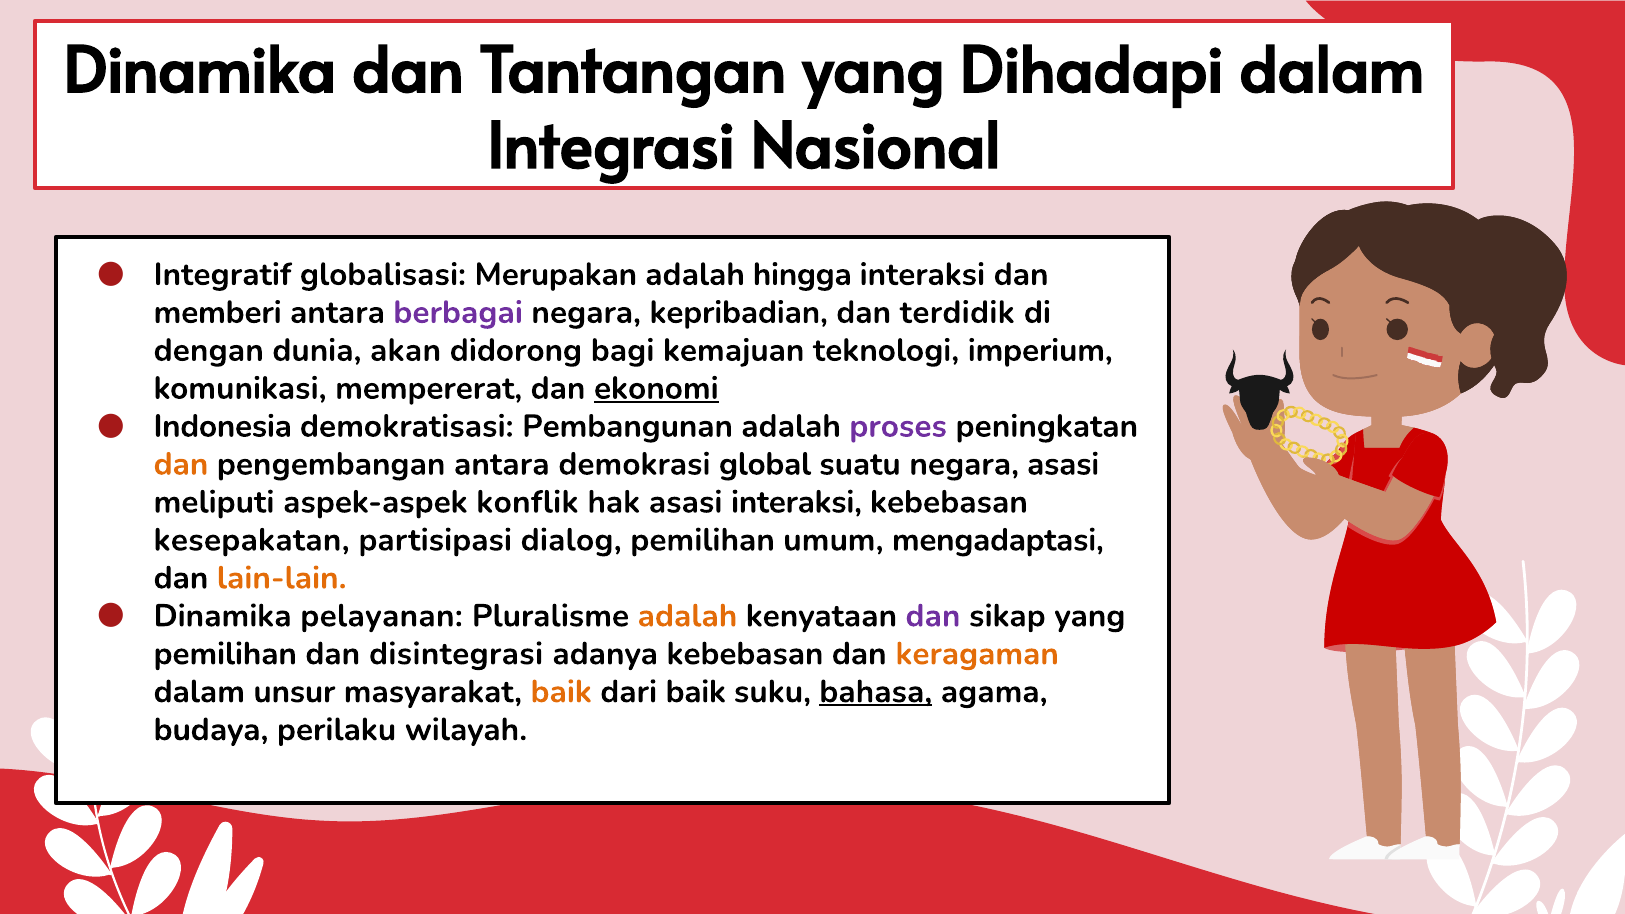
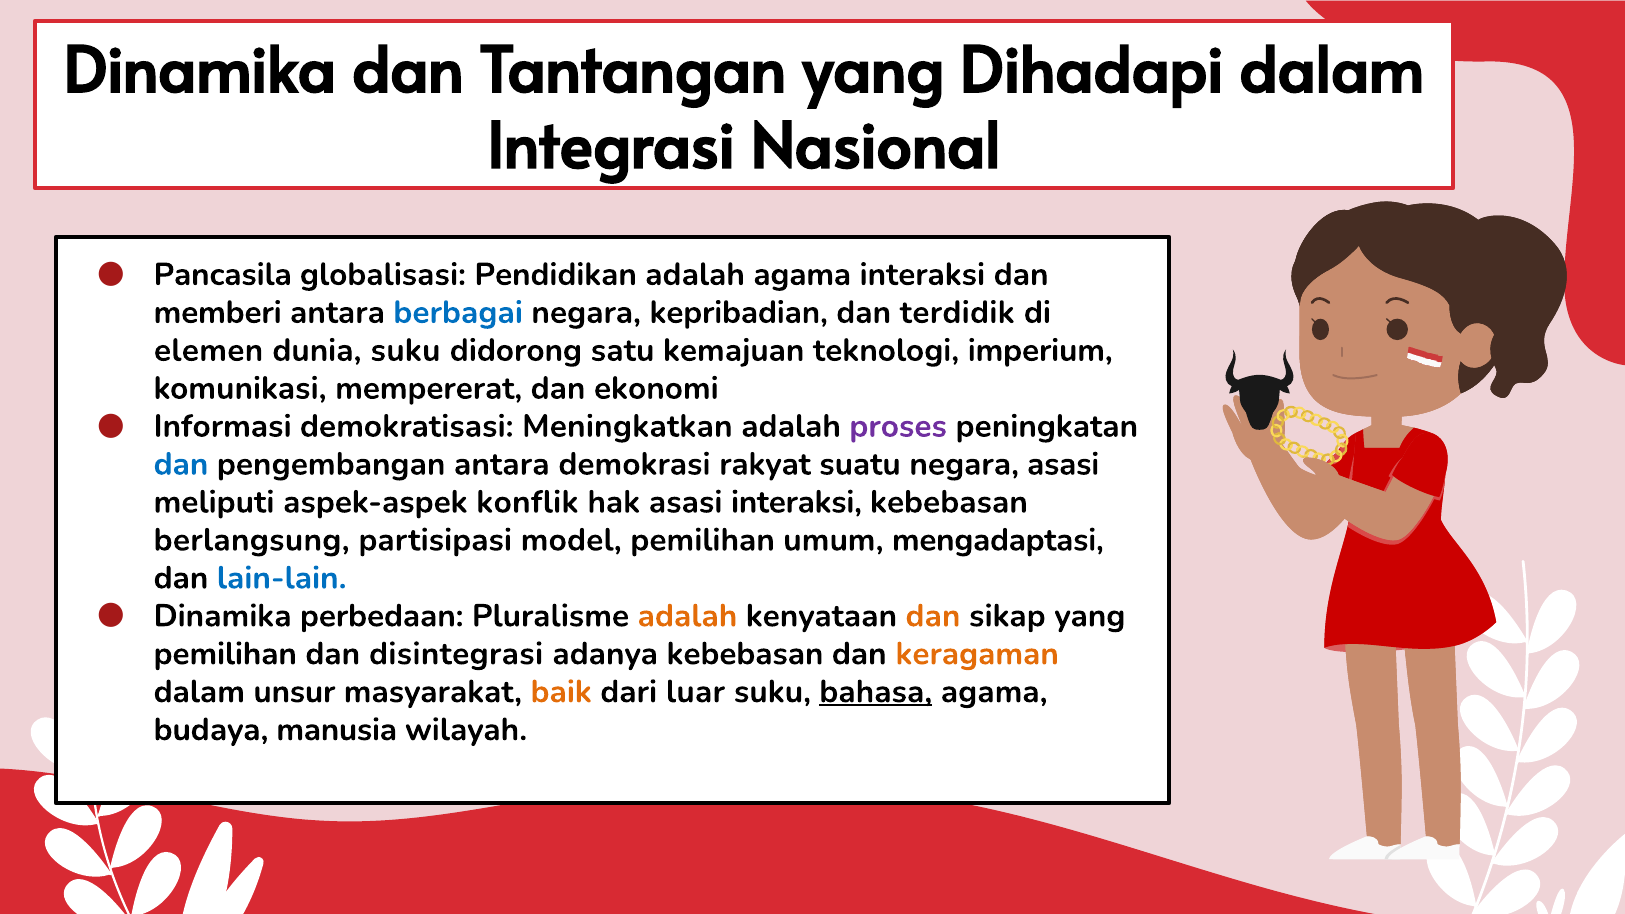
Integratif: Integratif -> Pancasila
Merupakan: Merupakan -> Pendidikan
adalah hingga: hingga -> agama
berbagai colour: purple -> blue
dengan: dengan -> elemen
dunia akan: akan -> suku
bagi: bagi -> satu
ekonomi underline: present -> none
Indonesia: Indonesia -> Informasi
Pembangunan: Pembangunan -> Meningkatkan
dan at (181, 464) colour: orange -> blue
global: global -> rakyat
kesepakatan: kesepakatan -> berlangsung
dialog: dialog -> model
lain-lain colour: orange -> blue
pelayanan: pelayanan -> perbedaan
dan at (933, 616) colour: purple -> orange
dari baik: baik -> luar
perilaku: perilaku -> manusia
